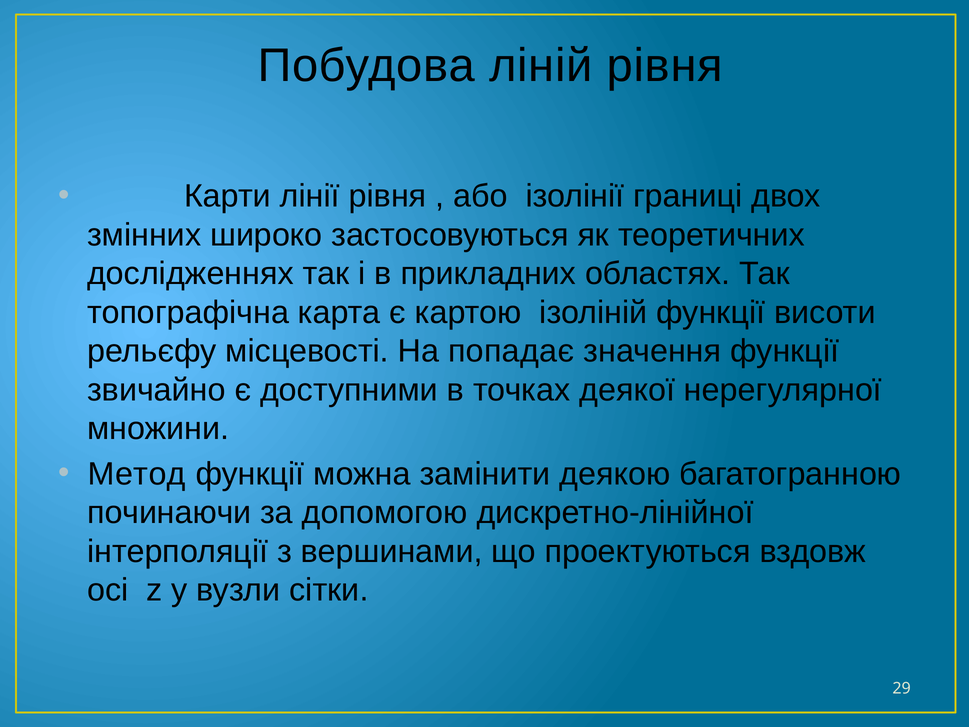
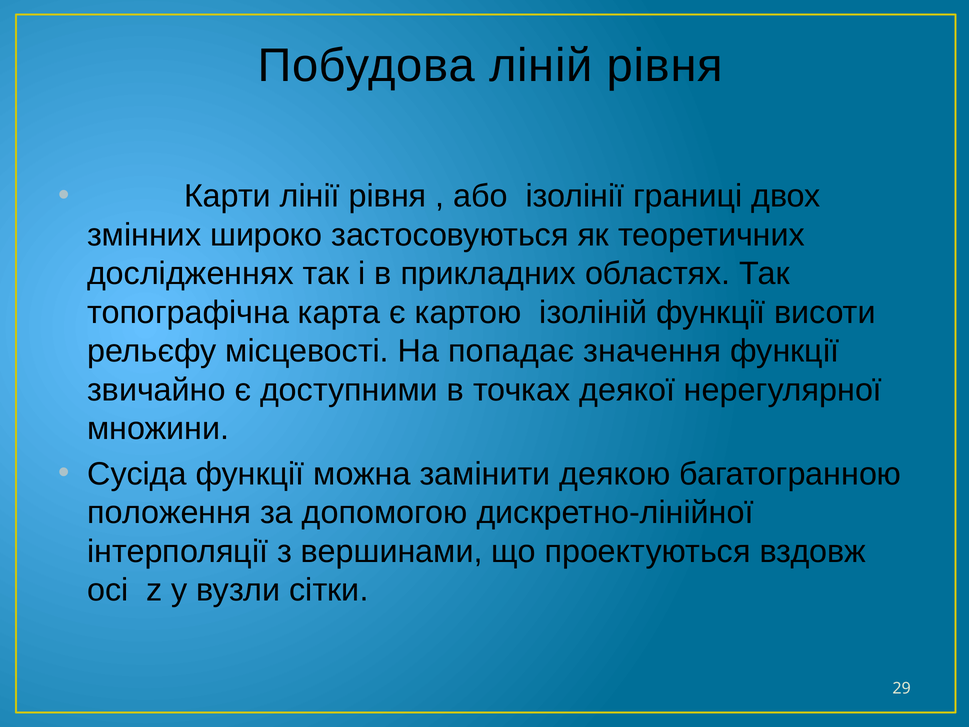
Метод: Метод -> Сусіда
починаючи: починаючи -> положення
